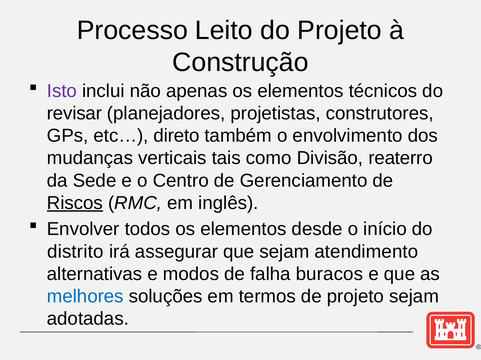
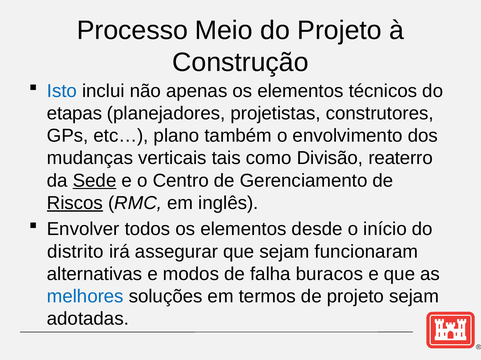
Leito: Leito -> Meio
Isto colour: purple -> blue
revisar: revisar -> etapas
direto: direto -> plano
Sede underline: none -> present
atendimento: atendimento -> funcionaram
